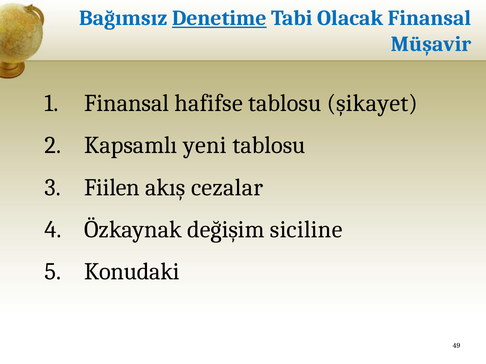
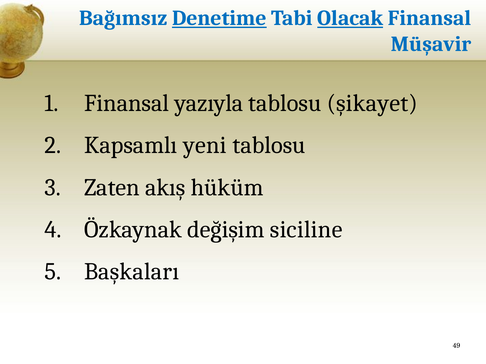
Olacak underline: none -> present
hafifse: hafifse -> yazıyla
Fiilen: Fiilen -> Zaten
cezalar: cezalar -> hüküm
Konudaki: Konudaki -> Başkaları
